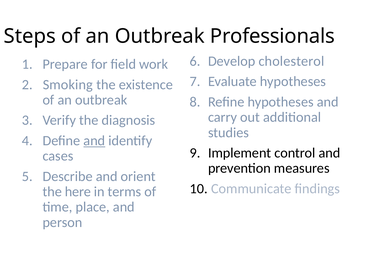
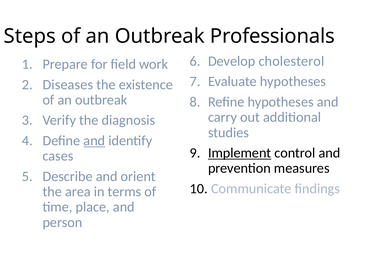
Smoking: Smoking -> Diseases
Implement underline: none -> present
here: here -> area
